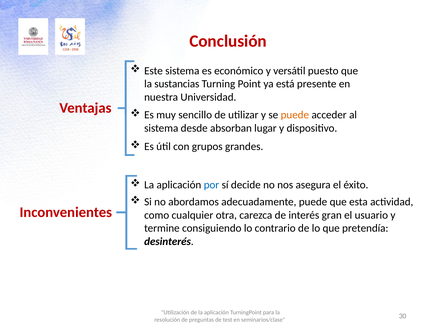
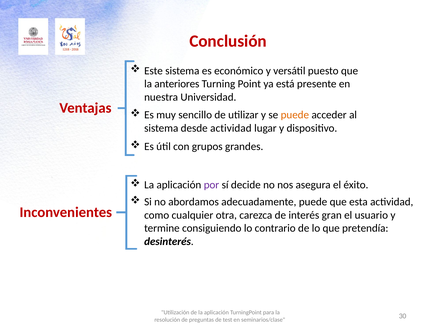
sustancias: sustancias -> anteriores
desde absorban: absorban -> actividad
por colour: blue -> purple
